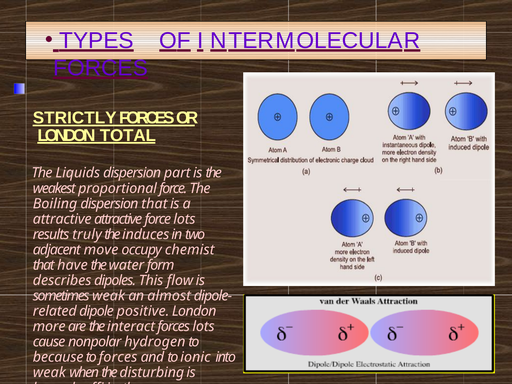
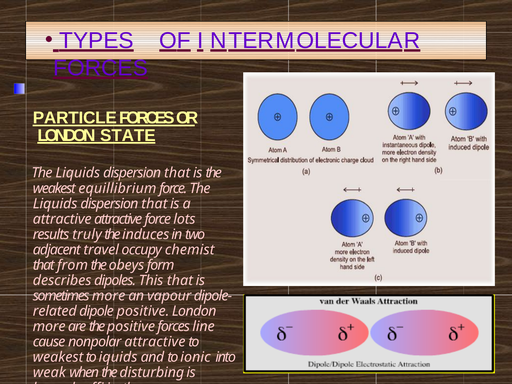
STRICTLY: STRICTLY -> PARTICLE
TOTAL: TOTAL -> STATE
part at (177, 173): part -> that
proportional: proportional -> equillibrium
Boiling at (55, 204): Boiling -> Liquids
move: move -> travel
have: have -> from
water: water -> obeys
This flow: flow -> that
sometimes weak: weak -> more
almost: almost -> vapour
the interact: interact -> positive
forces lots: lots -> line
nonpolar hydrogen: hydrogen -> attractive
because at (58, 357): because -> weakest
to forces: forces -> iquids
